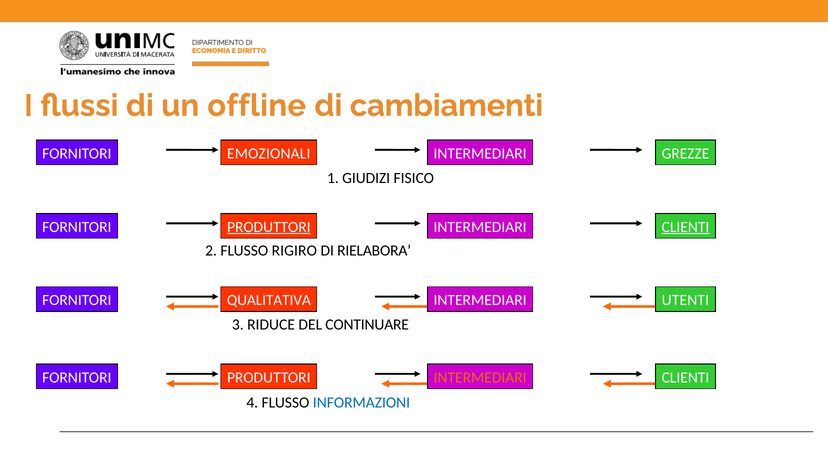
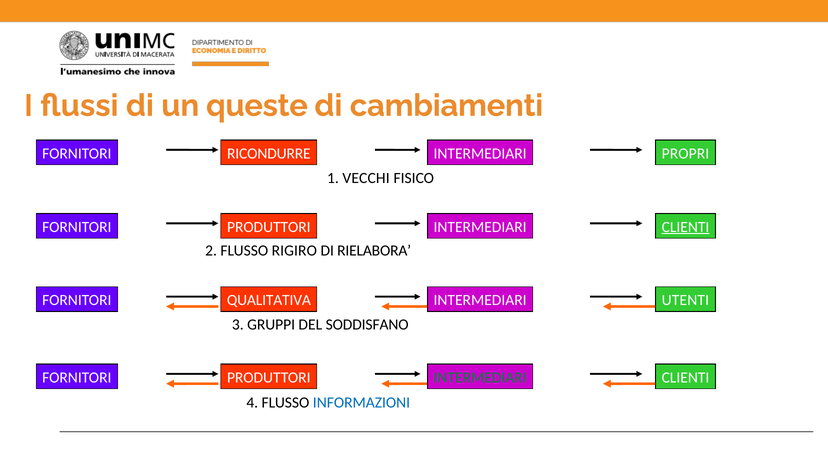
offline: offline -> queste
EMOZIONALI: EMOZIONALI -> RICONDURRE
GREZZE: GREZZE -> PROPRI
GIUDIZI: GIUDIZI -> VECCHI
PRODUTTORI at (269, 227) underline: present -> none
RIDUCE: RIDUCE -> GRUPPI
CONTINUARE: CONTINUARE -> SODDISFANO
INTERMEDIARI at (480, 377) colour: orange -> green
